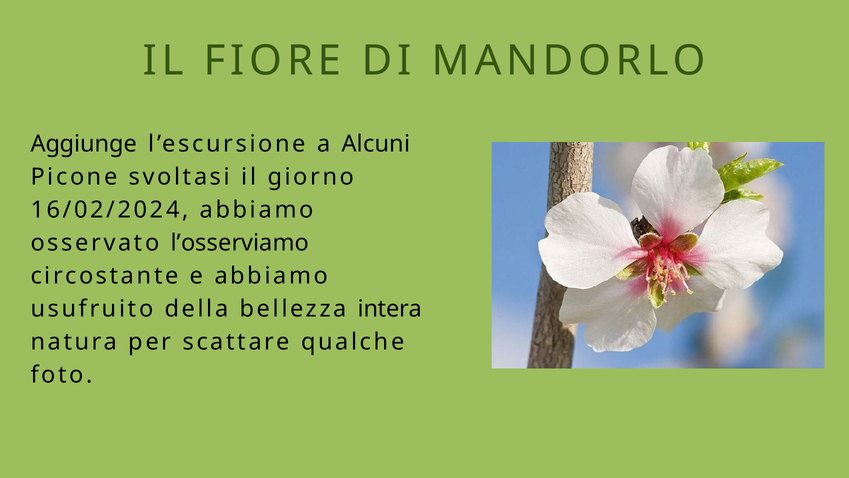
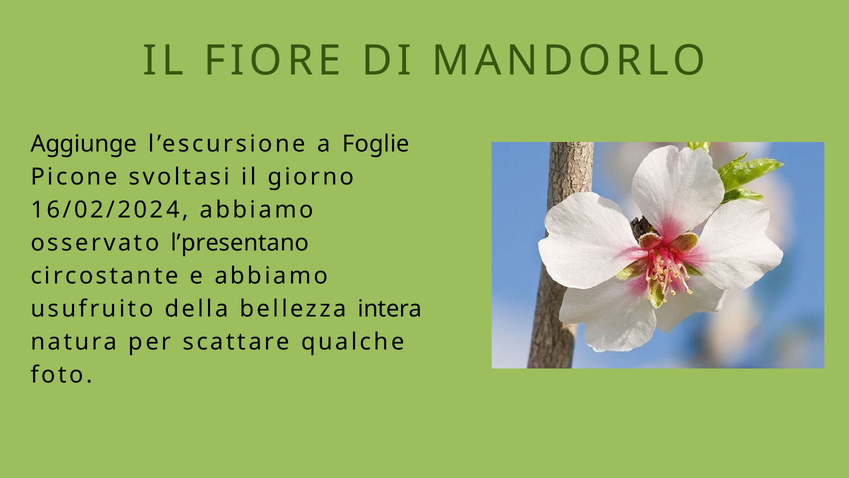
Alcuni: Alcuni -> Foglie
l’osserviamo: l’osserviamo -> l’presentano
